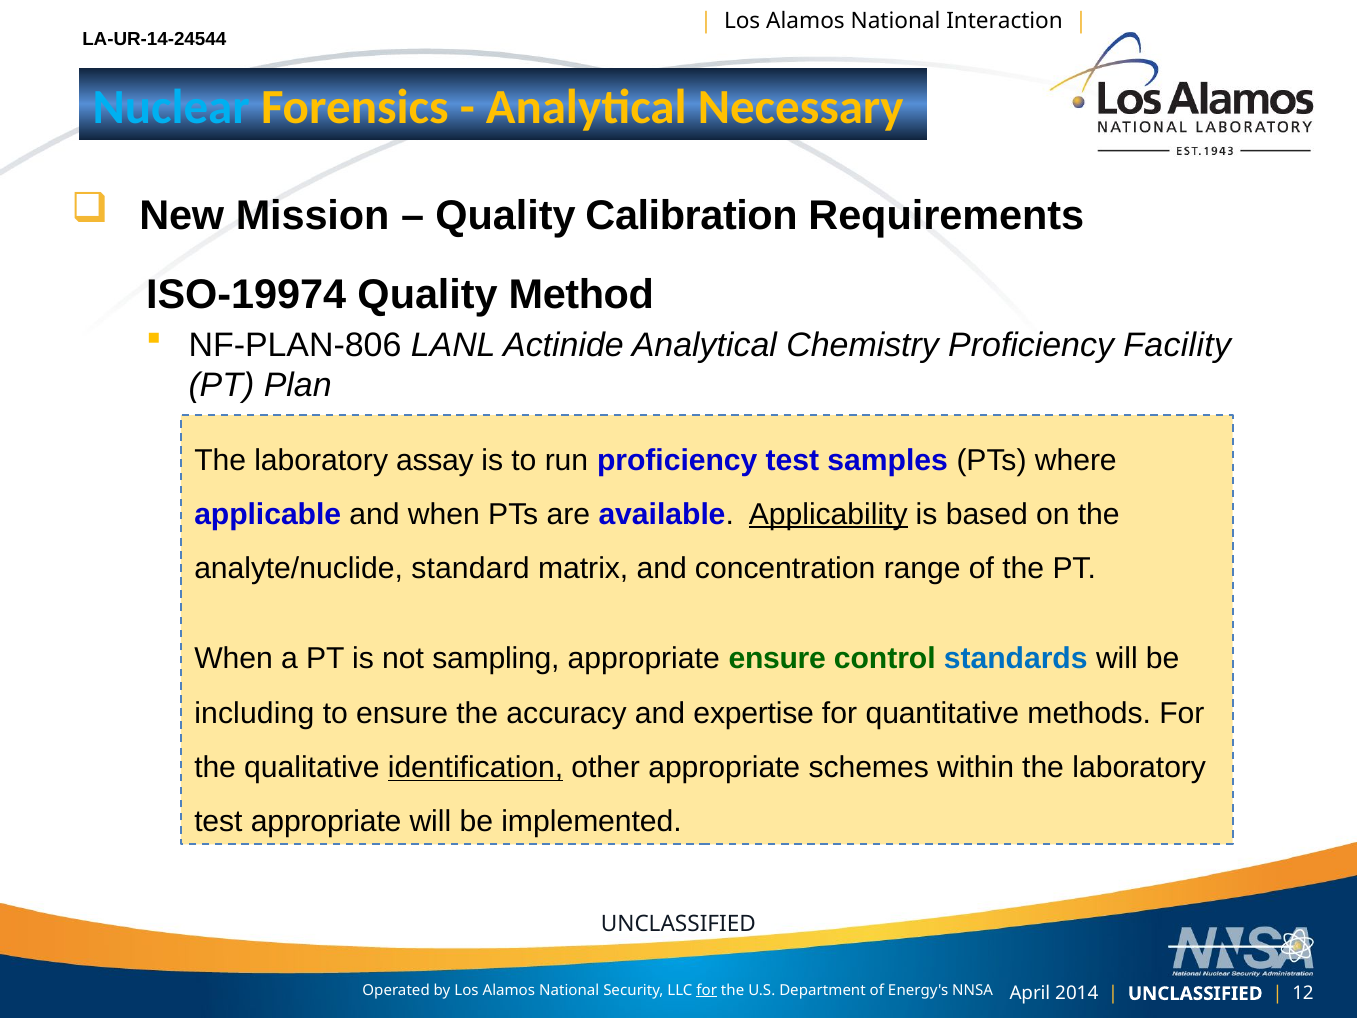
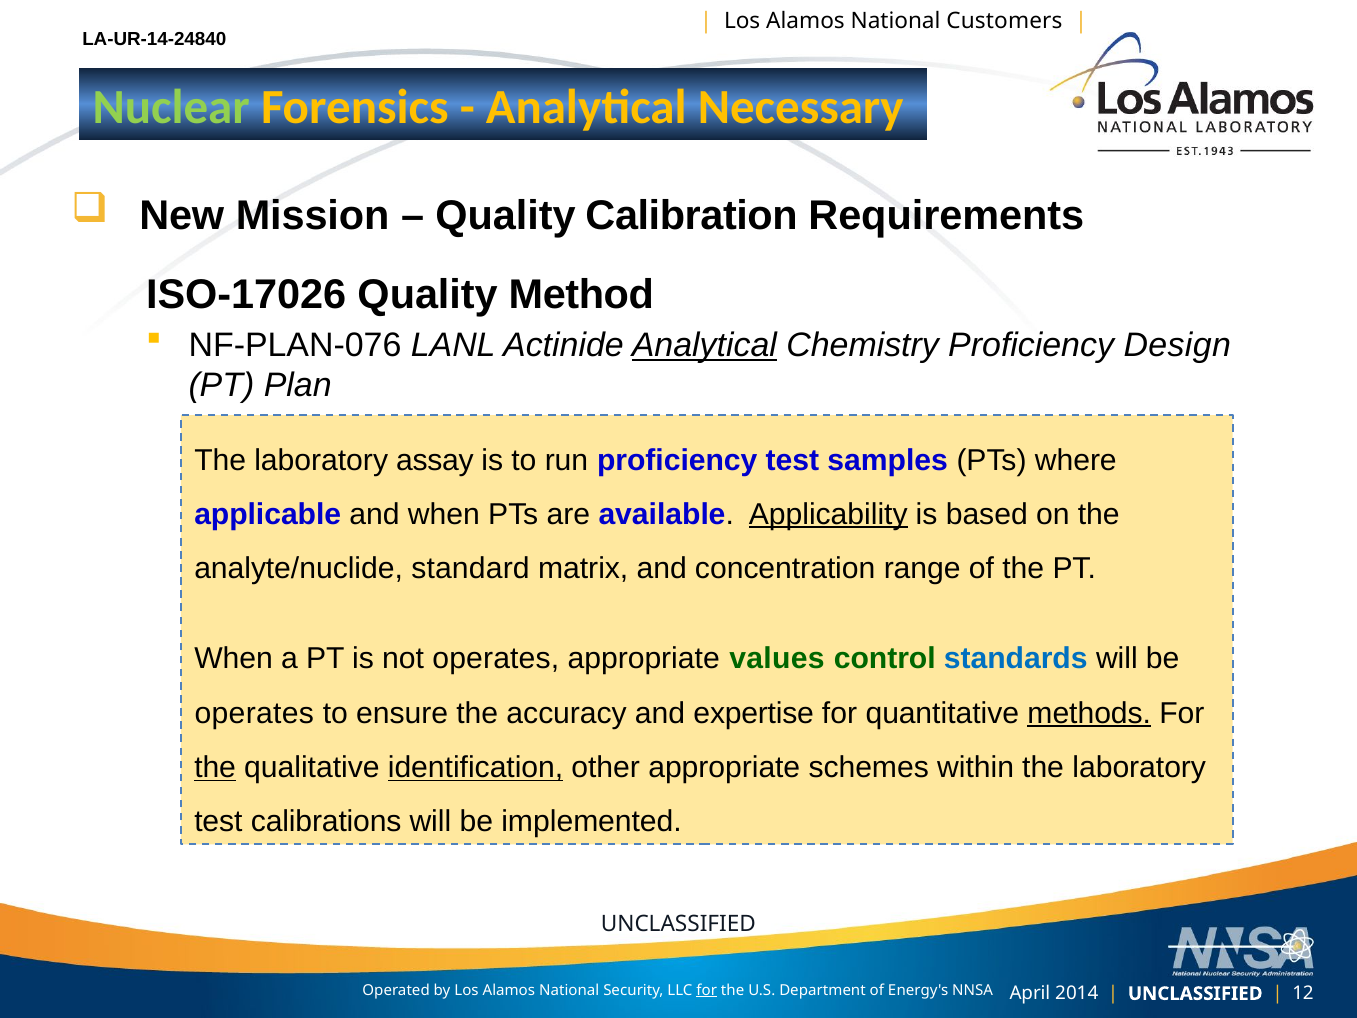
Interaction: Interaction -> Customers
LA-UR-14-24544: LA-UR-14-24544 -> LA-UR-14-24840
Nuclear colour: light blue -> light green
ISO-19974: ISO-19974 -> ISO-17026
NF-PLAN-806: NF-PLAN-806 -> NF-PLAN-076
Analytical at (704, 345) underline: none -> present
Facility: Facility -> Design
not sampling: sampling -> operates
appropriate ensure: ensure -> values
including at (254, 713): including -> operates
methods underline: none -> present
the at (215, 767) underline: none -> present
test appropriate: appropriate -> calibrations
